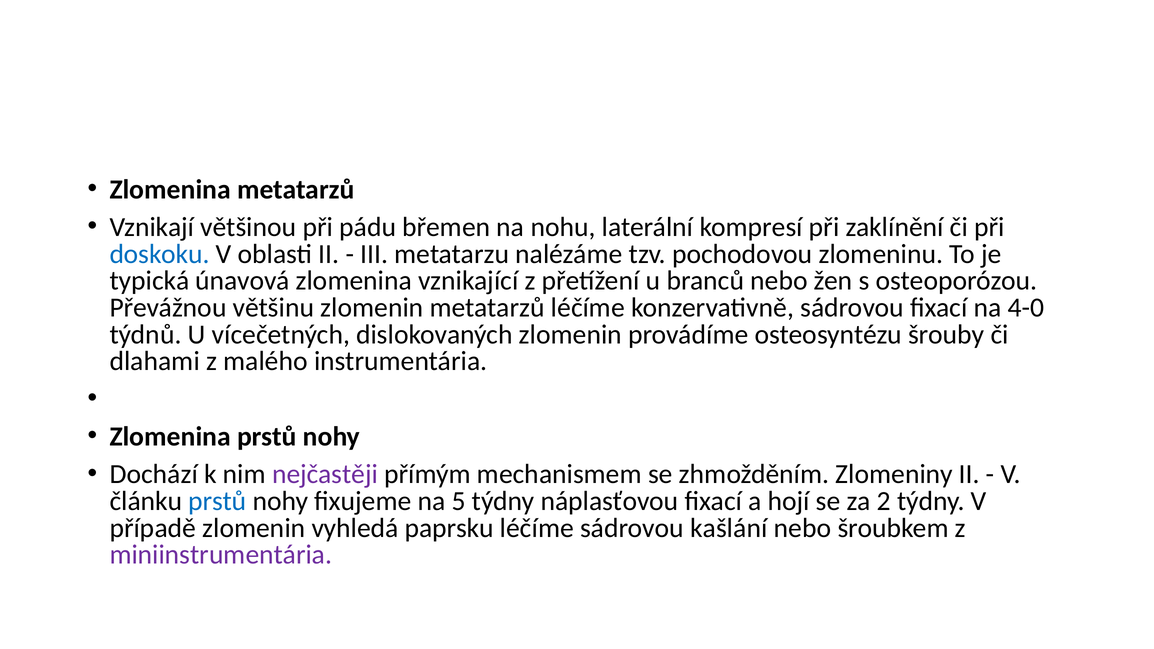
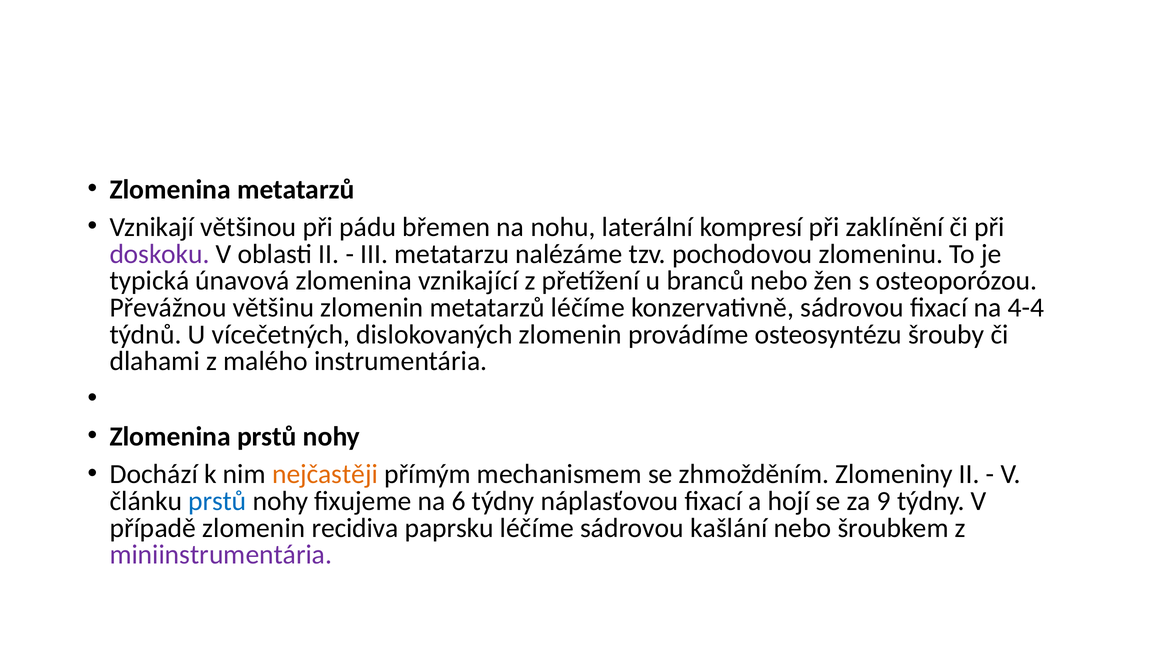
doskoku colour: blue -> purple
4-0: 4-0 -> 4-4
nejčastěji colour: purple -> orange
5: 5 -> 6
2: 2 -> 9
vyhledá: vyhledá -> recidiva
